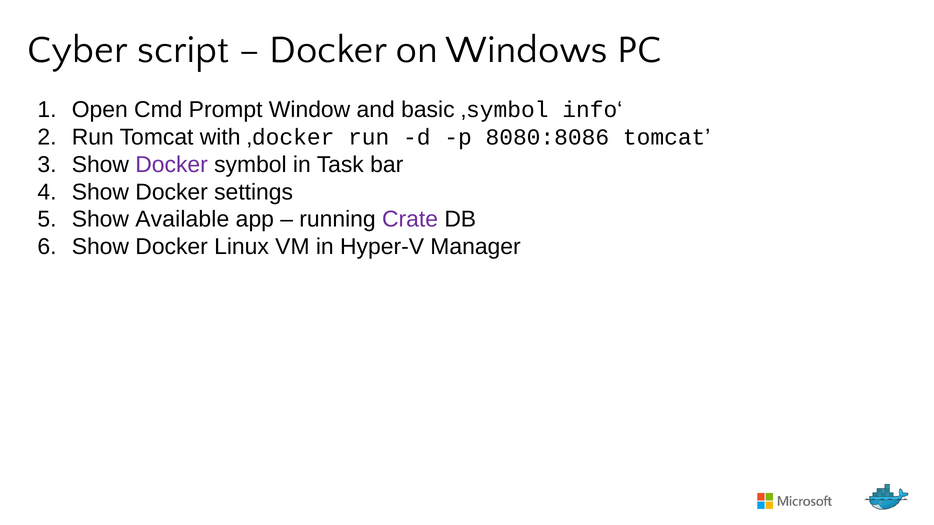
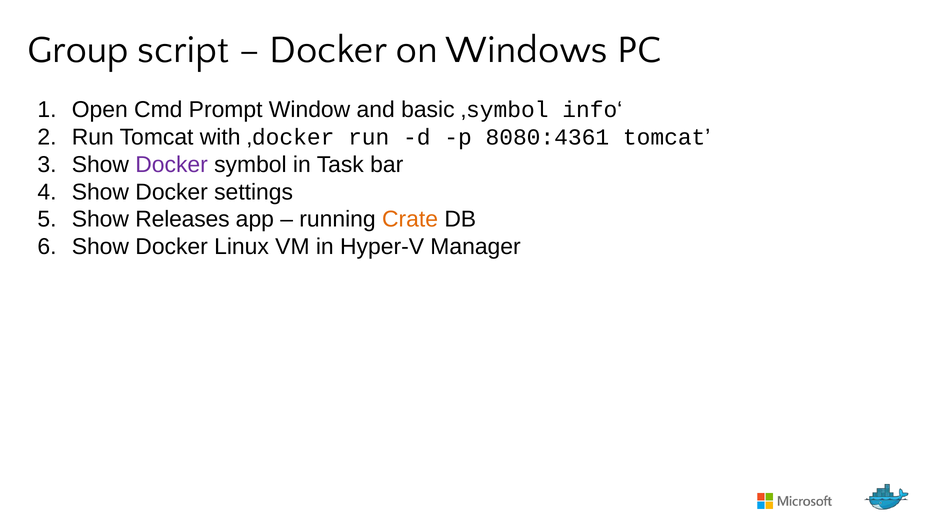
Cyber: Cyber -> Group
8080:8086: 8080:8086 -> 8080:4361
Available: Available -> Releases
Crate colour: purple -> orange
